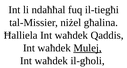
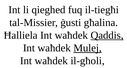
ndaħħal: ndaħħal -> qieghed
niżel: niżel -> ġusti
Qaddis underline: none -> present
